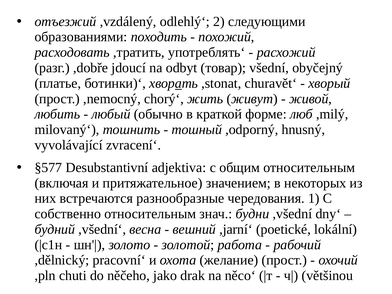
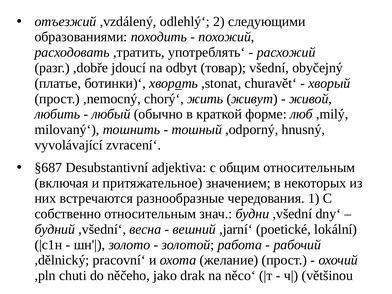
§577: §577 -> §687
